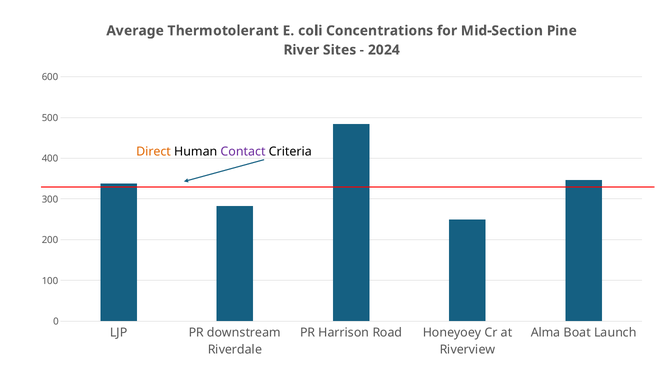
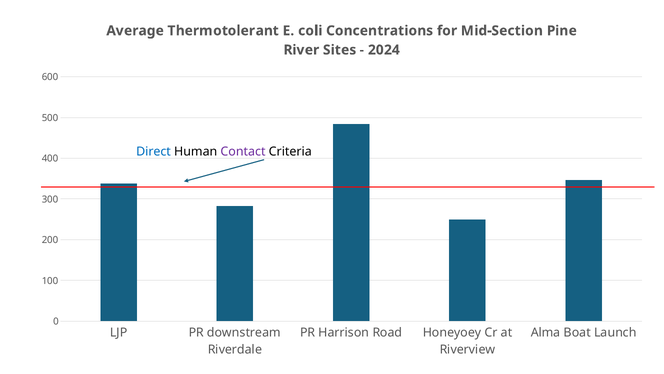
Direct colour: orange -> blue
